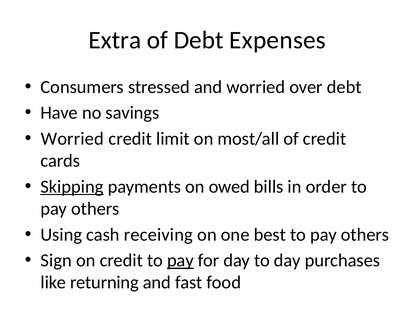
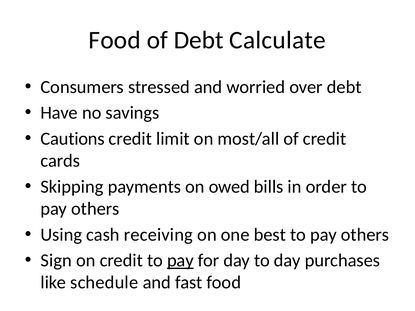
Extra at (115, 40): Extra -> Food
Expenses: Expenses -> Calculate
Worried at (72, 139): Worried -> Cautions
Skipping underline: present -> none
returning: returning -> schedule
